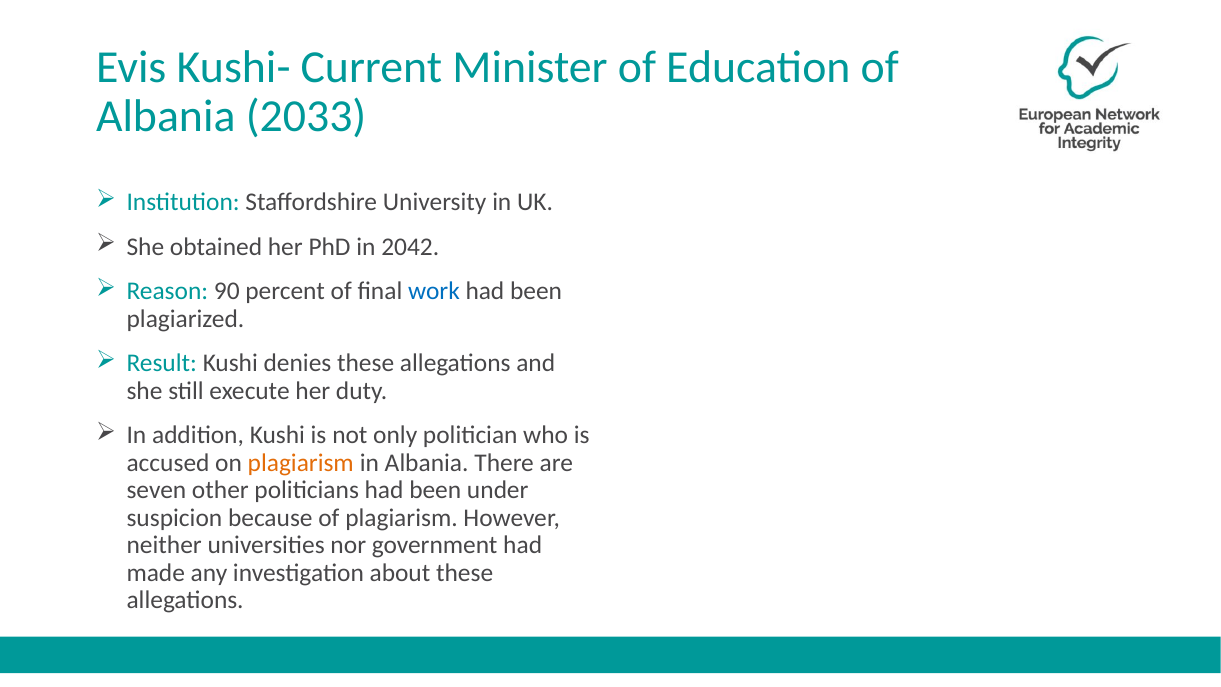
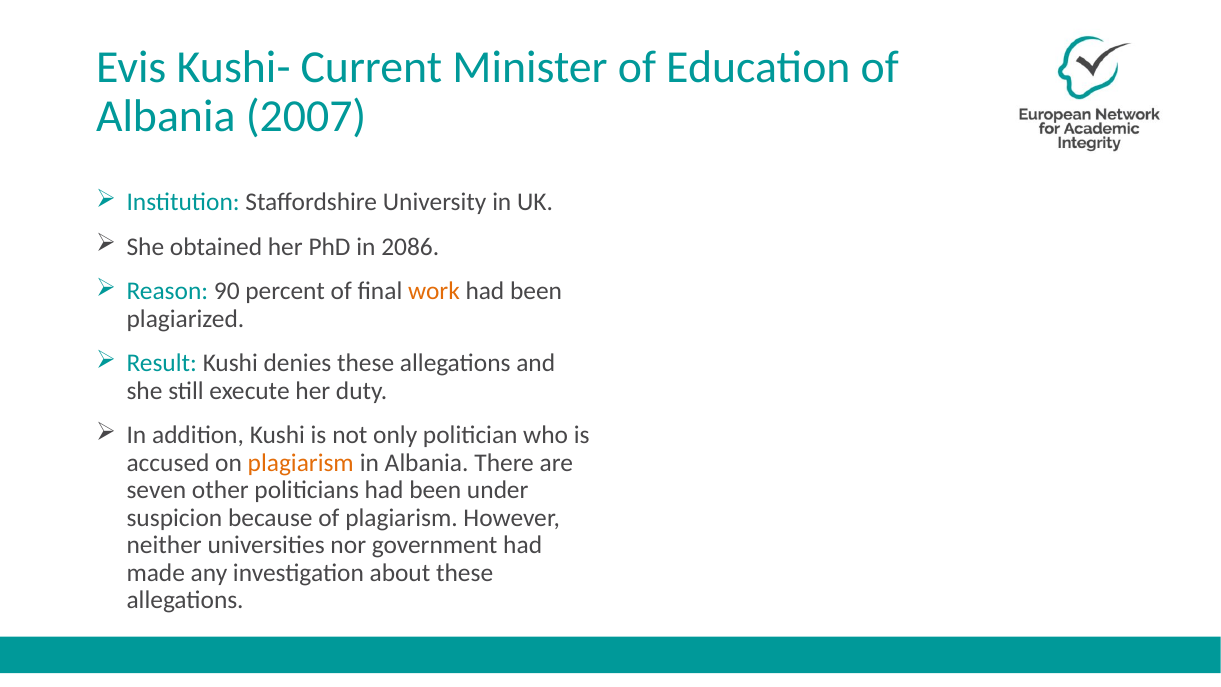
2033: 2033 -> 2007
2042: 2042 -> 2086
work colour: blue -> orange
